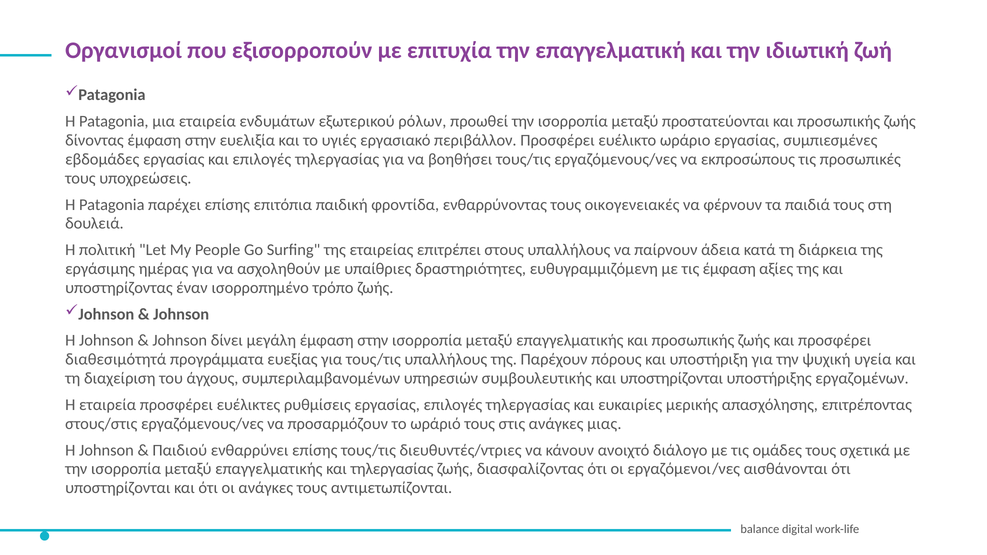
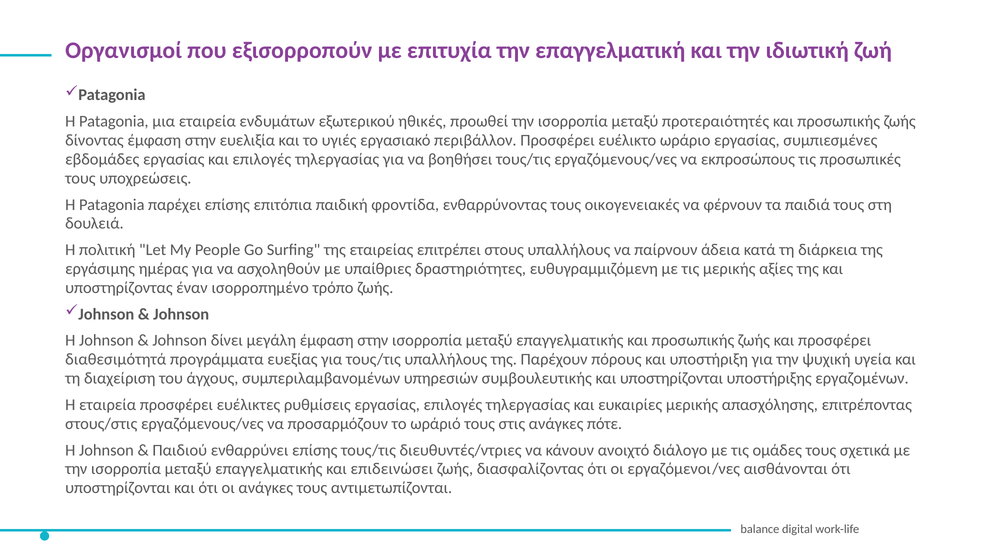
ρόλων: ρόλων -> ηθικές
προστατεύονται: προστατεύονται -> προτεραιότητές
τις έμφαση: έμφαση -> μερικής
μιας: μιας -> πότε
και τηλεργασίας: τηλεργασίας -> επιδεινώσει
